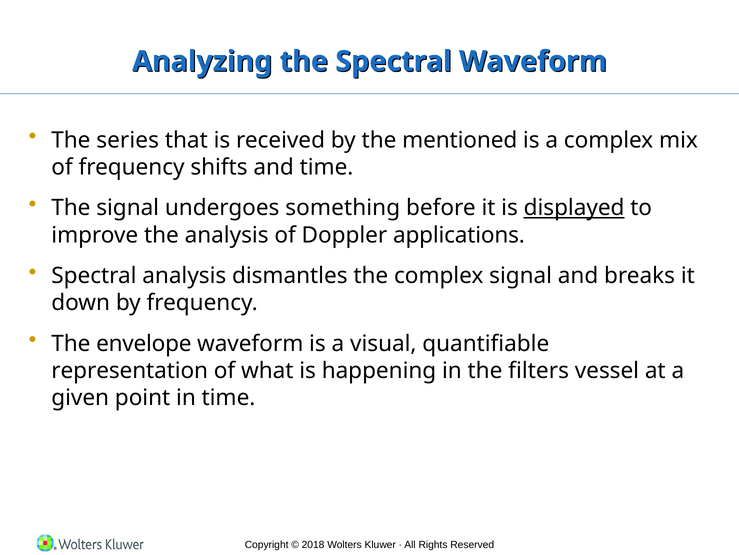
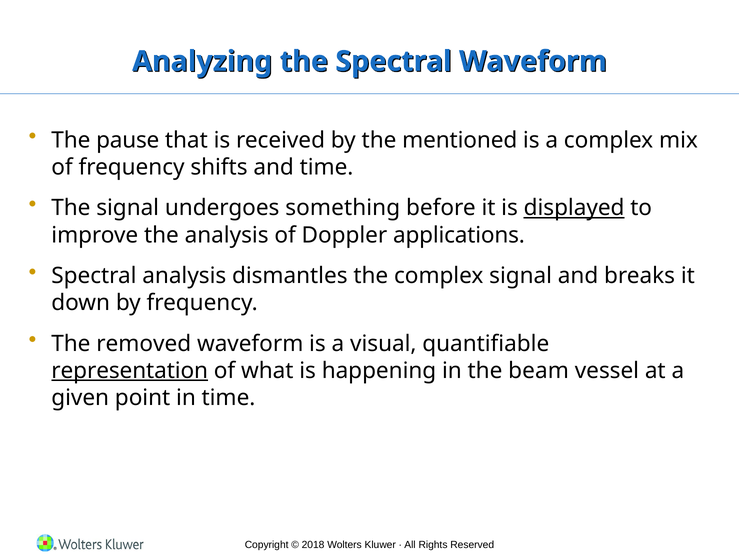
series: series -> pause
envelope: envelope -> removed
representation underline: none -> present
filters: filters -> beam
